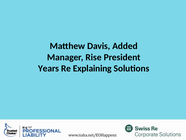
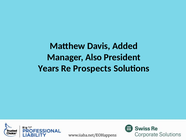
Rise: Rise -> Also
Explaining: Explaining -> Prospects
